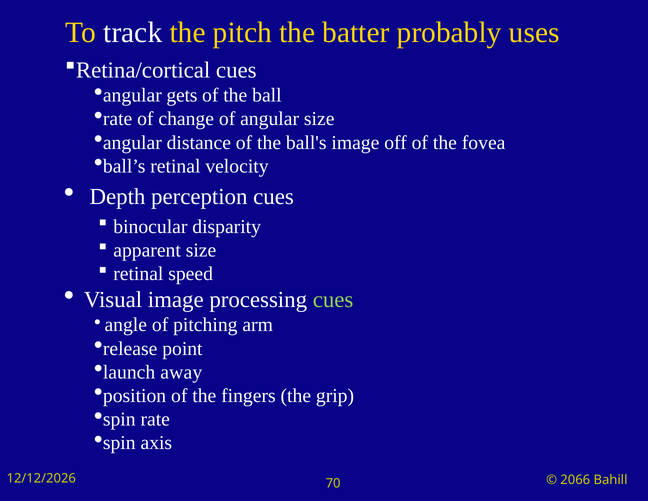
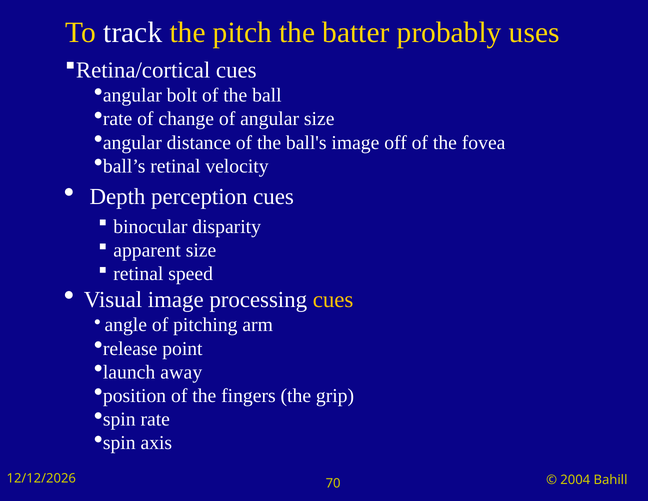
gets: gets -> bolt
cues at (333, 299) colour: light green -> yellow
2066: 2066 -> 2004
